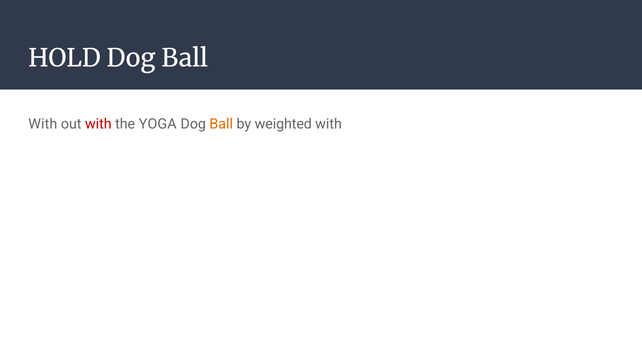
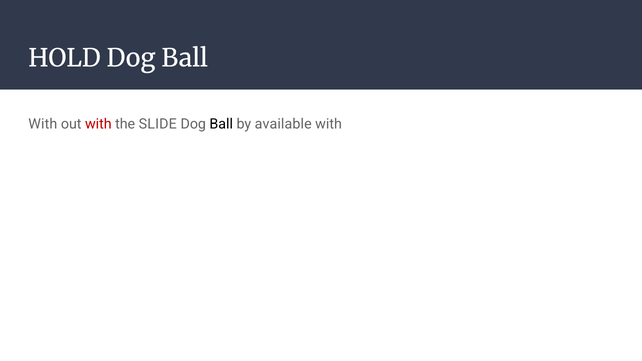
YOGA: YOGA -> SLIDE
Ball at (221, 124) colour: orange -> black
weighted: weighted -> available
